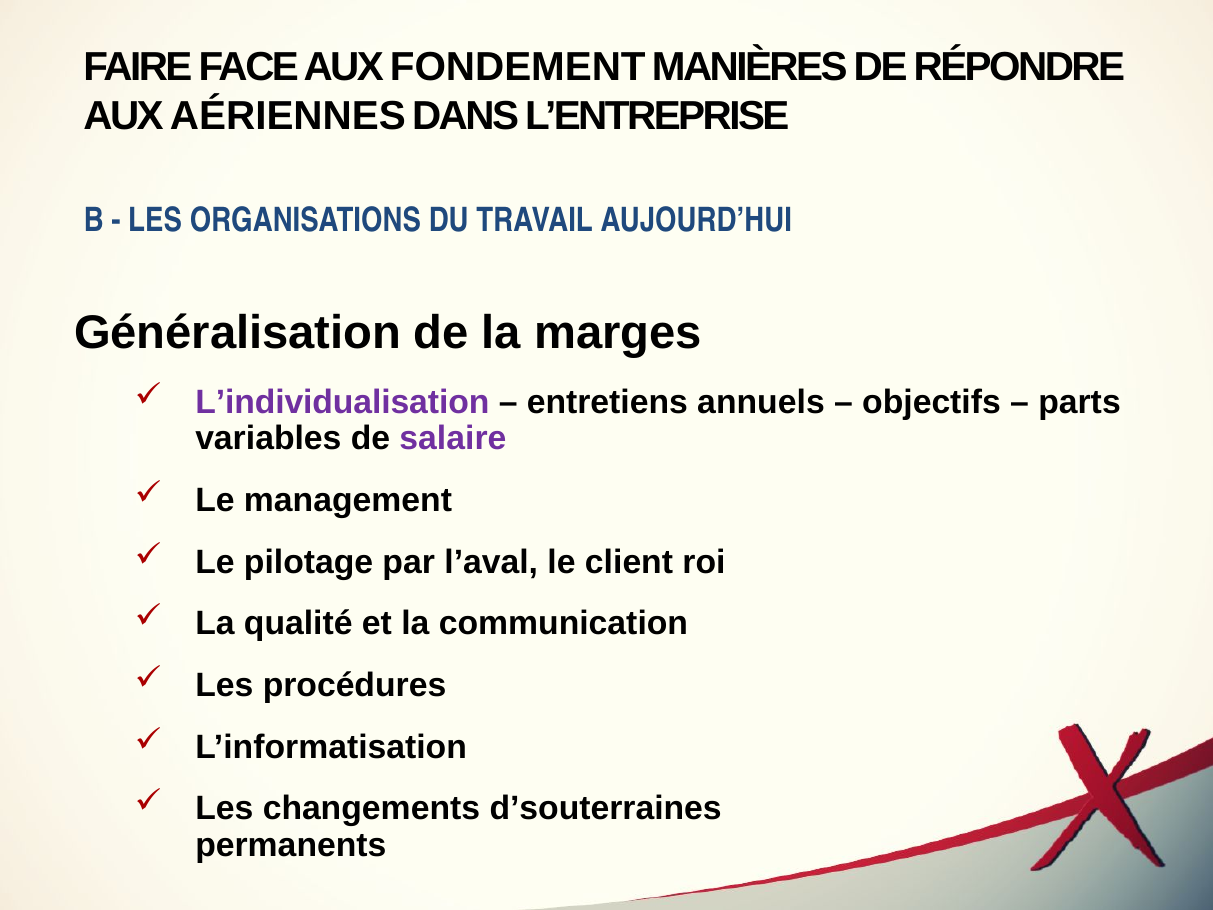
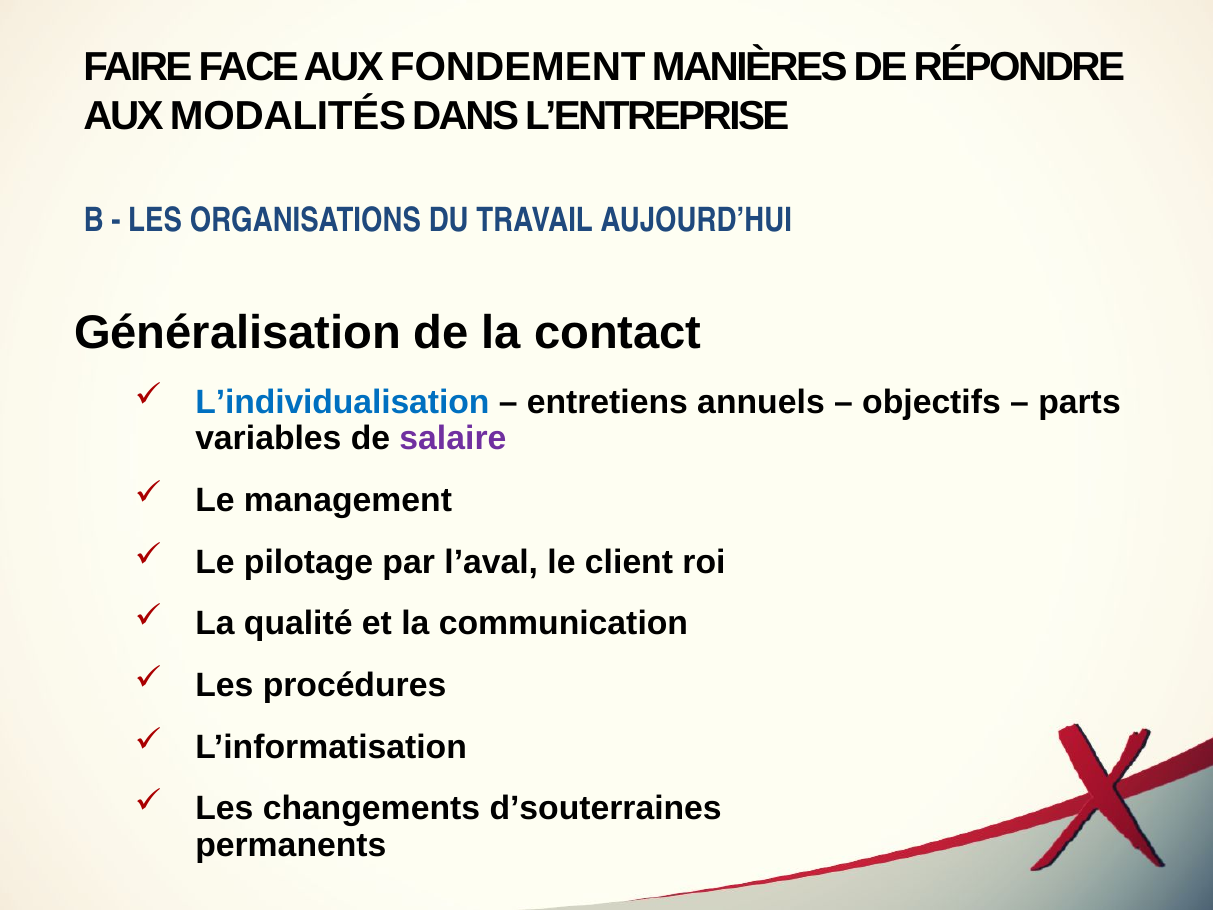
AÉRIENNES: AÉRIENNES -> MODALITÉS
marges: marges -> contact
L’individualisation colour: purple -> blue
